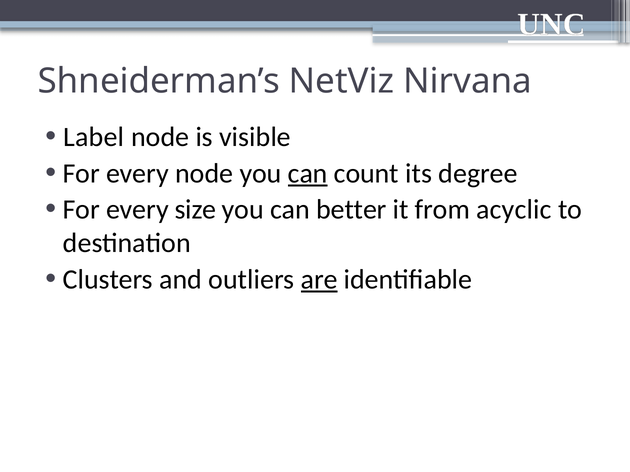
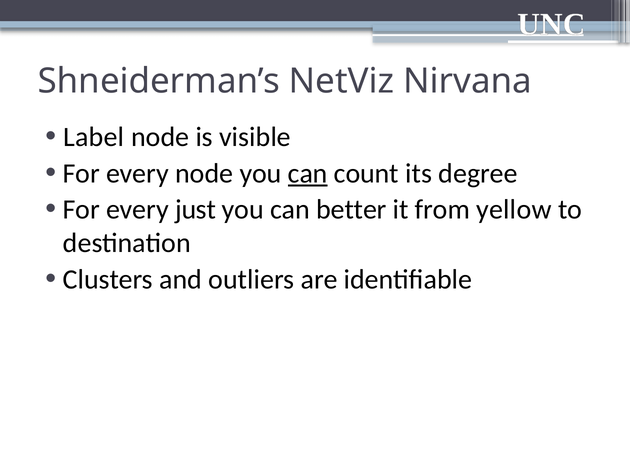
size: size -> just
acyclic: acyclic -> yellow
are underline: present -> none
